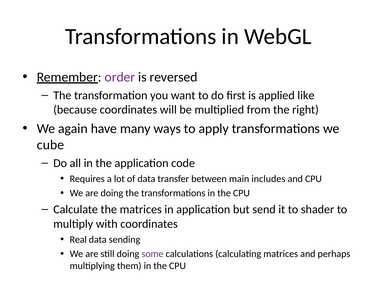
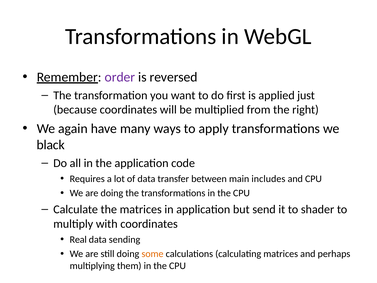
like: like -> just
cube: cube -> black
some colour: purple -> orange
